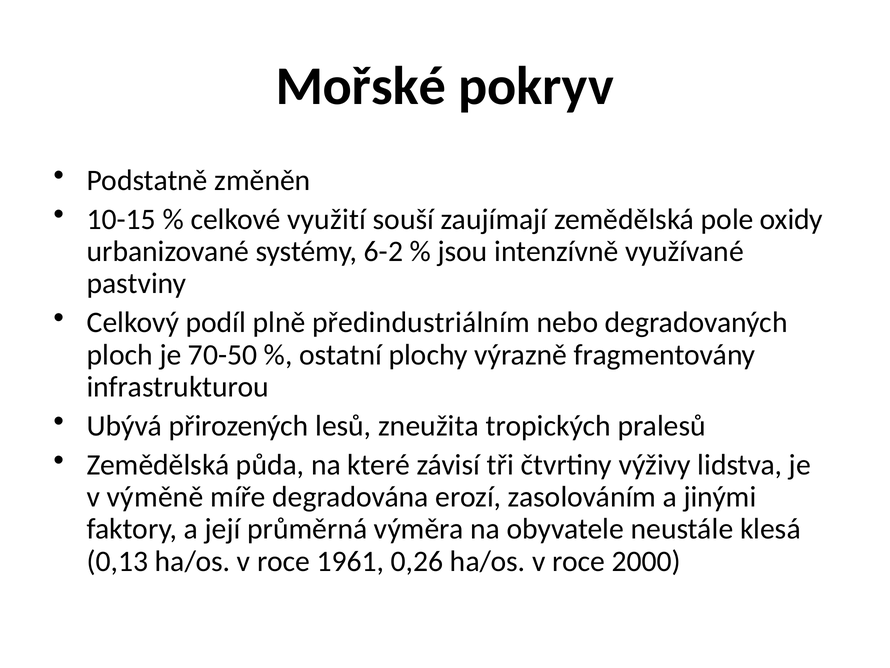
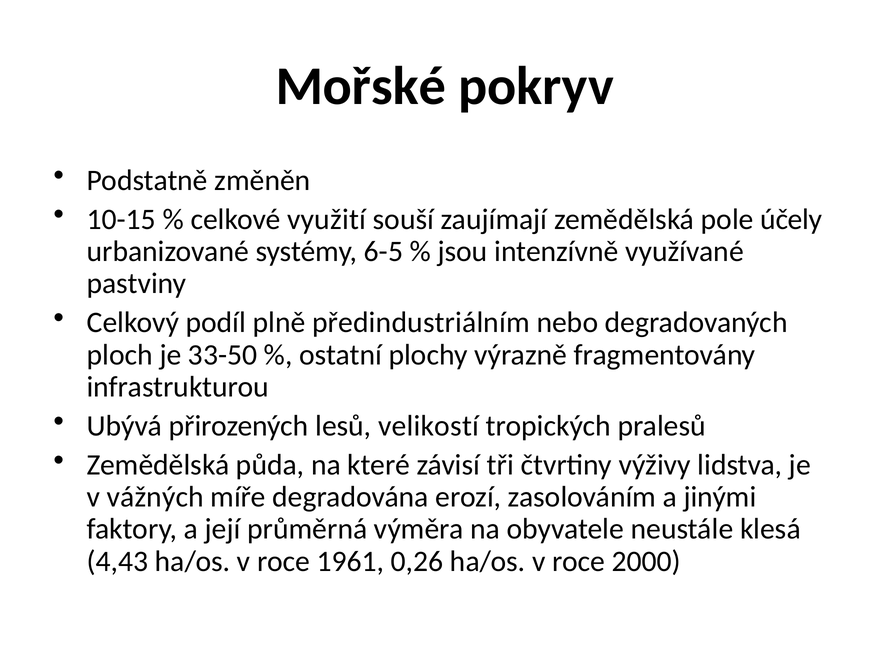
oxidy: oxidy -> účely
6-2: 6-2 -> 6-5
70-50: 70-50 -> 33-50
zneužita: zneužita -> velikostí
výměně: výměně -> vážných
0,13: 0,13 -> 4,43
